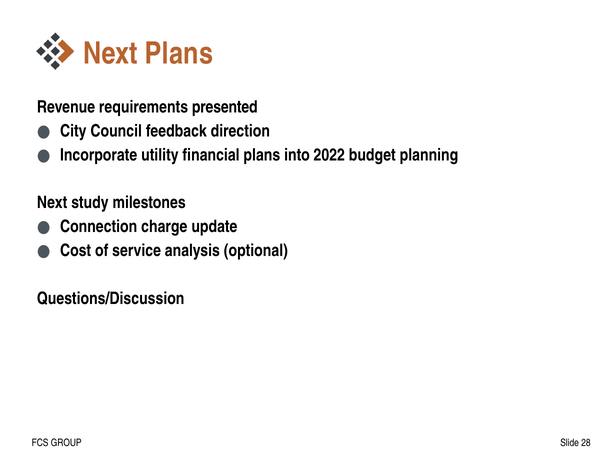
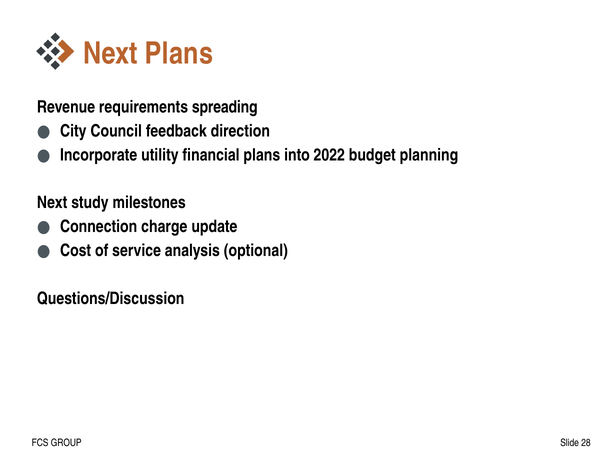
presented: presented -> spreading
